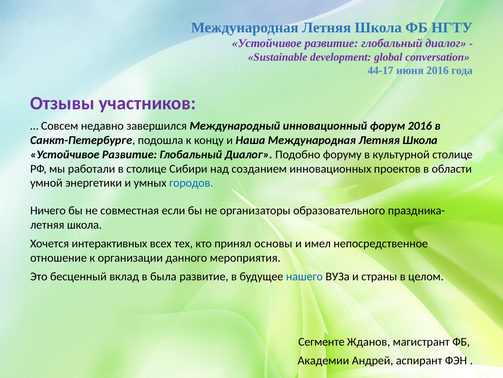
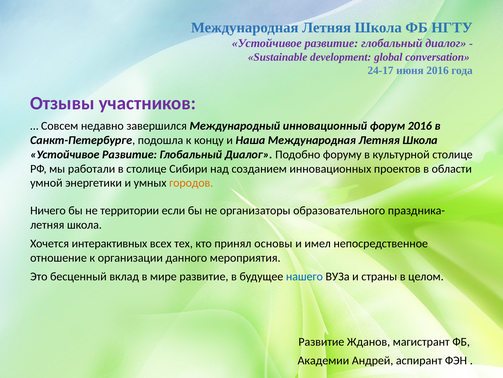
44-17: 44-17 -> 24-17
городов colour: blue -> orange
совместная: совместная -> территории
была: была -> мире
Сегменте at (321, 341): Сегменте -> Развитие
